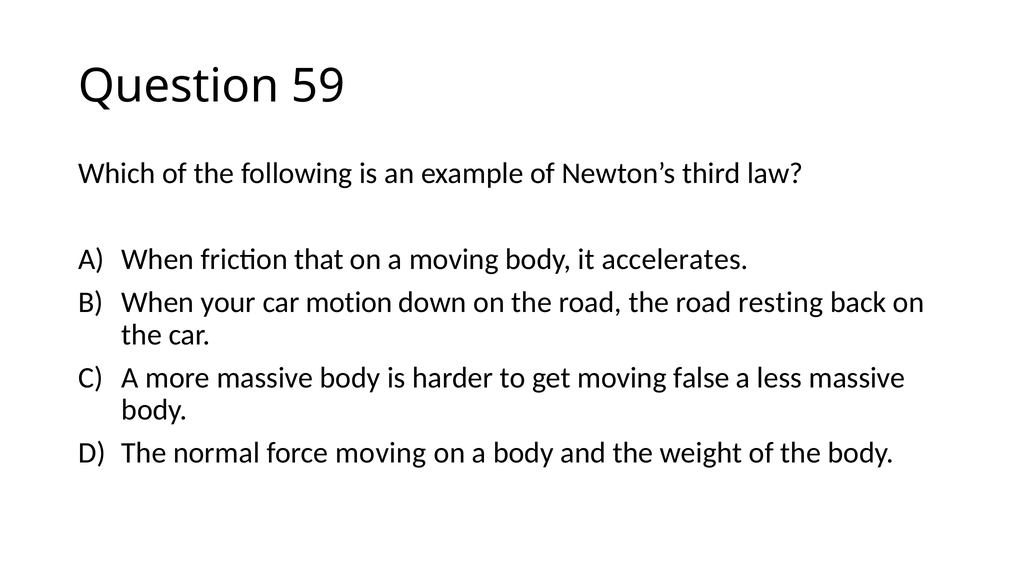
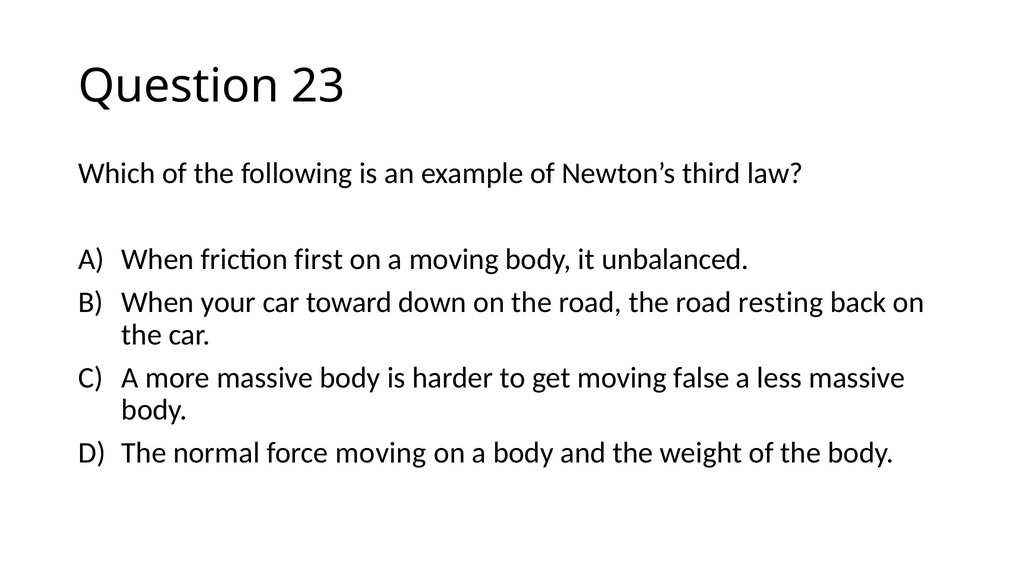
59: 59 -> 23
that: that -> first
accelerates: accelerates -> unbalanced
motion: motion -> toward
